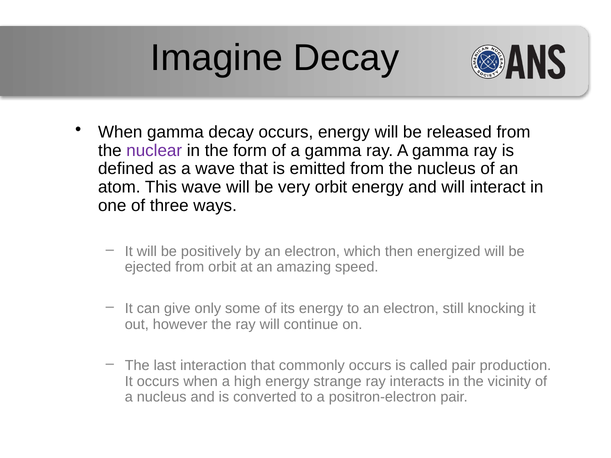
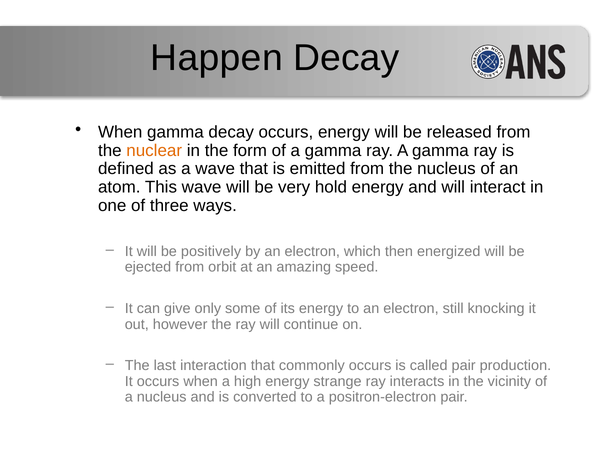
Imagine: Imagine -> Happen
nuclear colour: purple -> orange
very orbit: orbit -> hold
